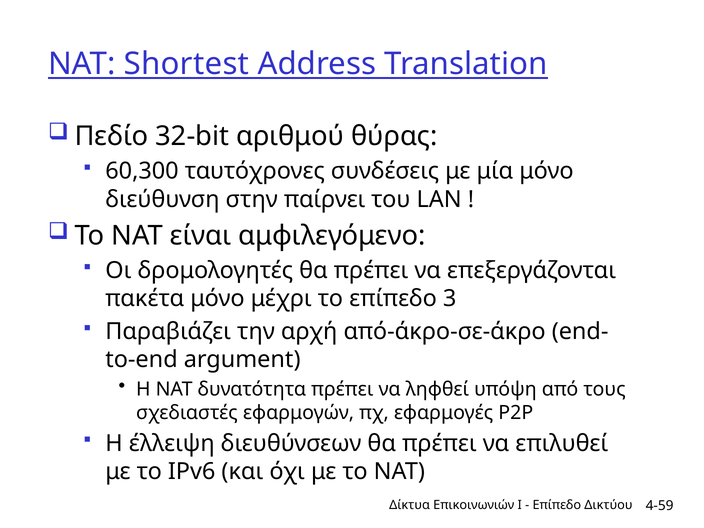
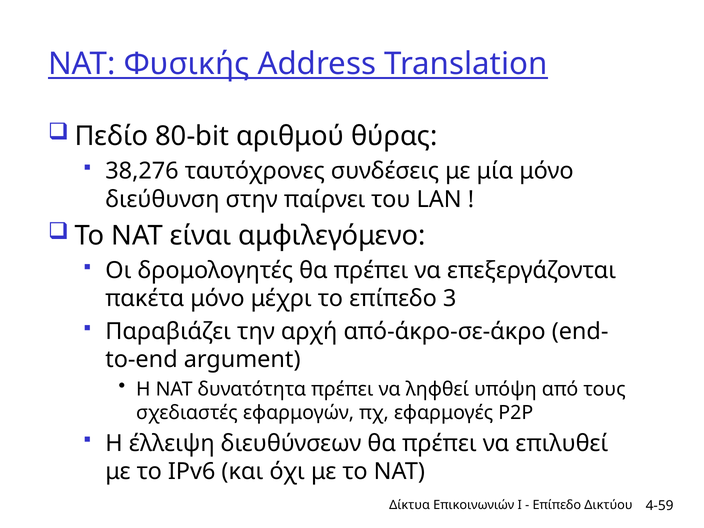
Shortest: Shortest -> Φυσικής
32-bit: 32-bit -> 80-bit
60,300: 60,300 -> 38,276
